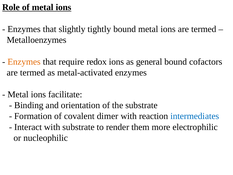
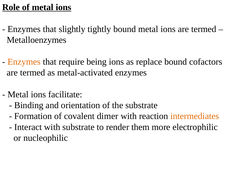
redox: redox -> being
general: general -> replace
intermediates colour: blue -> orange
